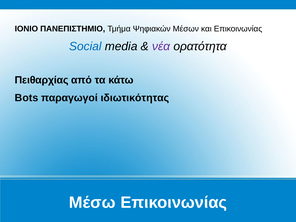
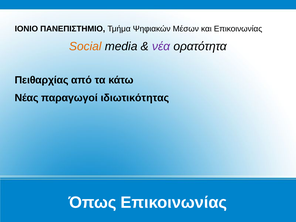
Social colour: blue -> orange
Bots: Bots -> Νέας
Μέσω: Μέσω -> Όπως
